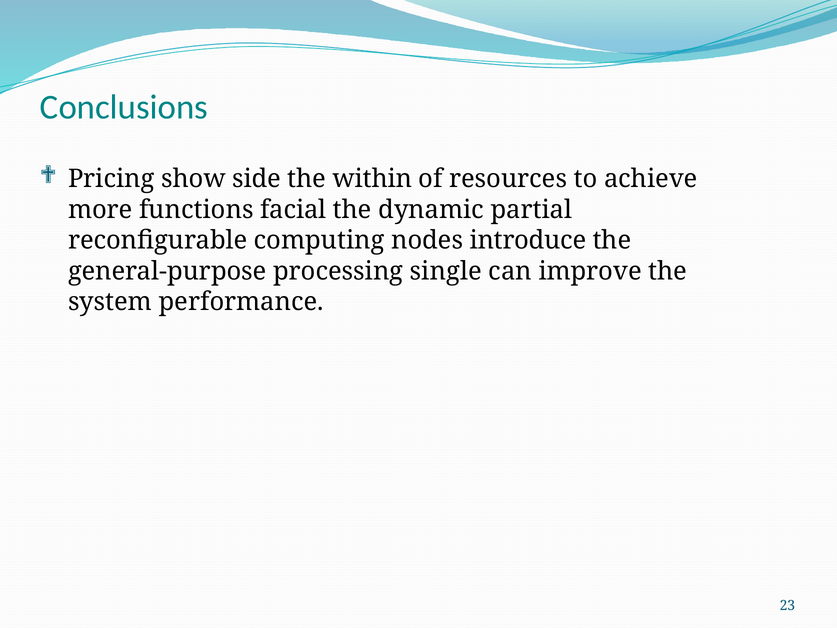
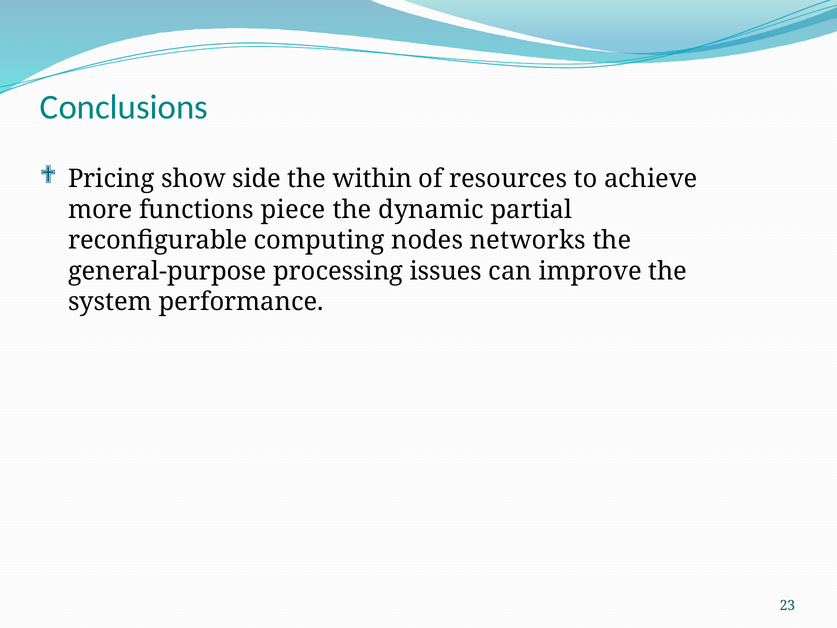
facial: facial -> piece
introduce: introduce -> networks
single: single -> issues
